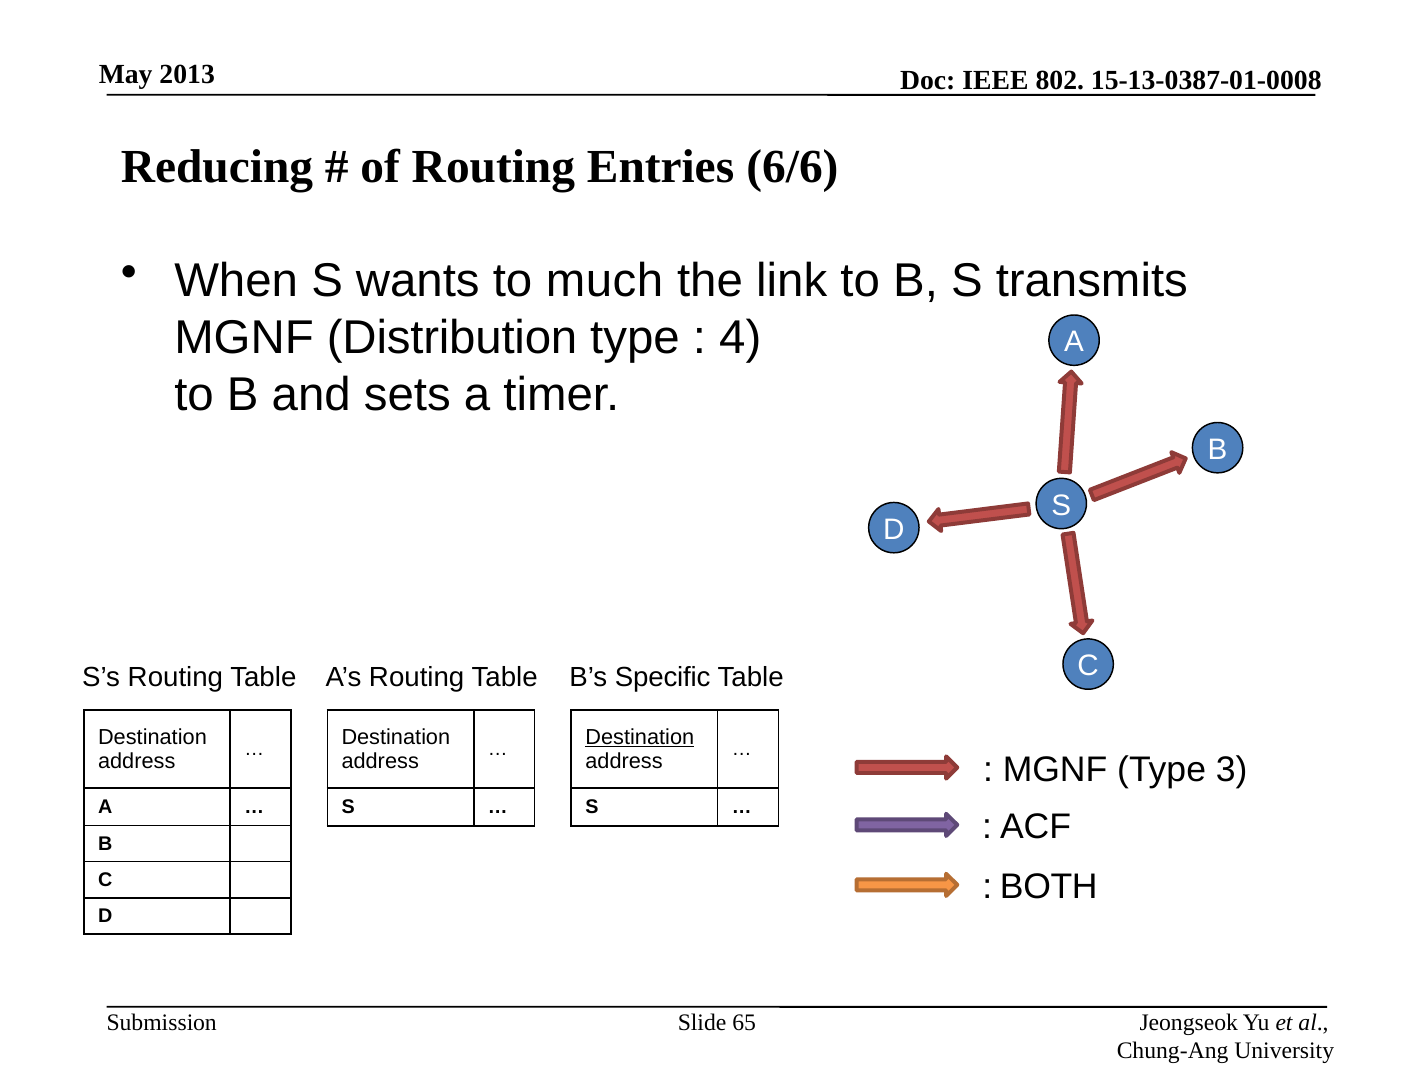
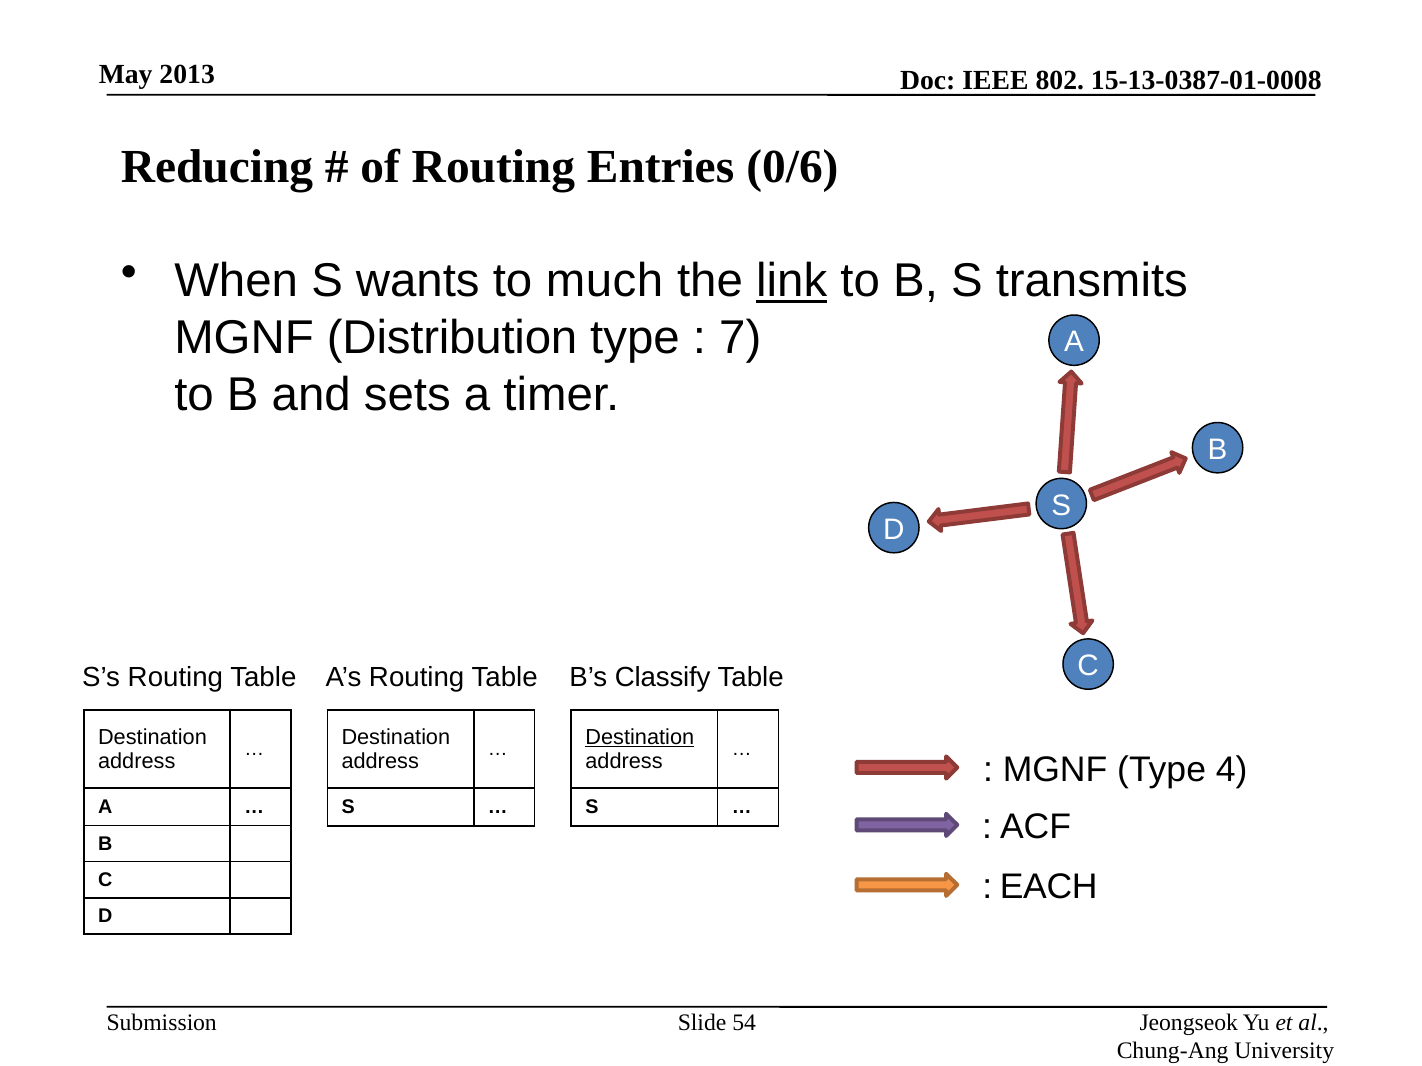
6/6: 6/6 -> 0/6
link underline: none -> present
4: 4 -> 7
Specific: Specific -> Classify
3: 3 -> 4
BOTH: BOTH -> EACH
65: 65 -> 54
